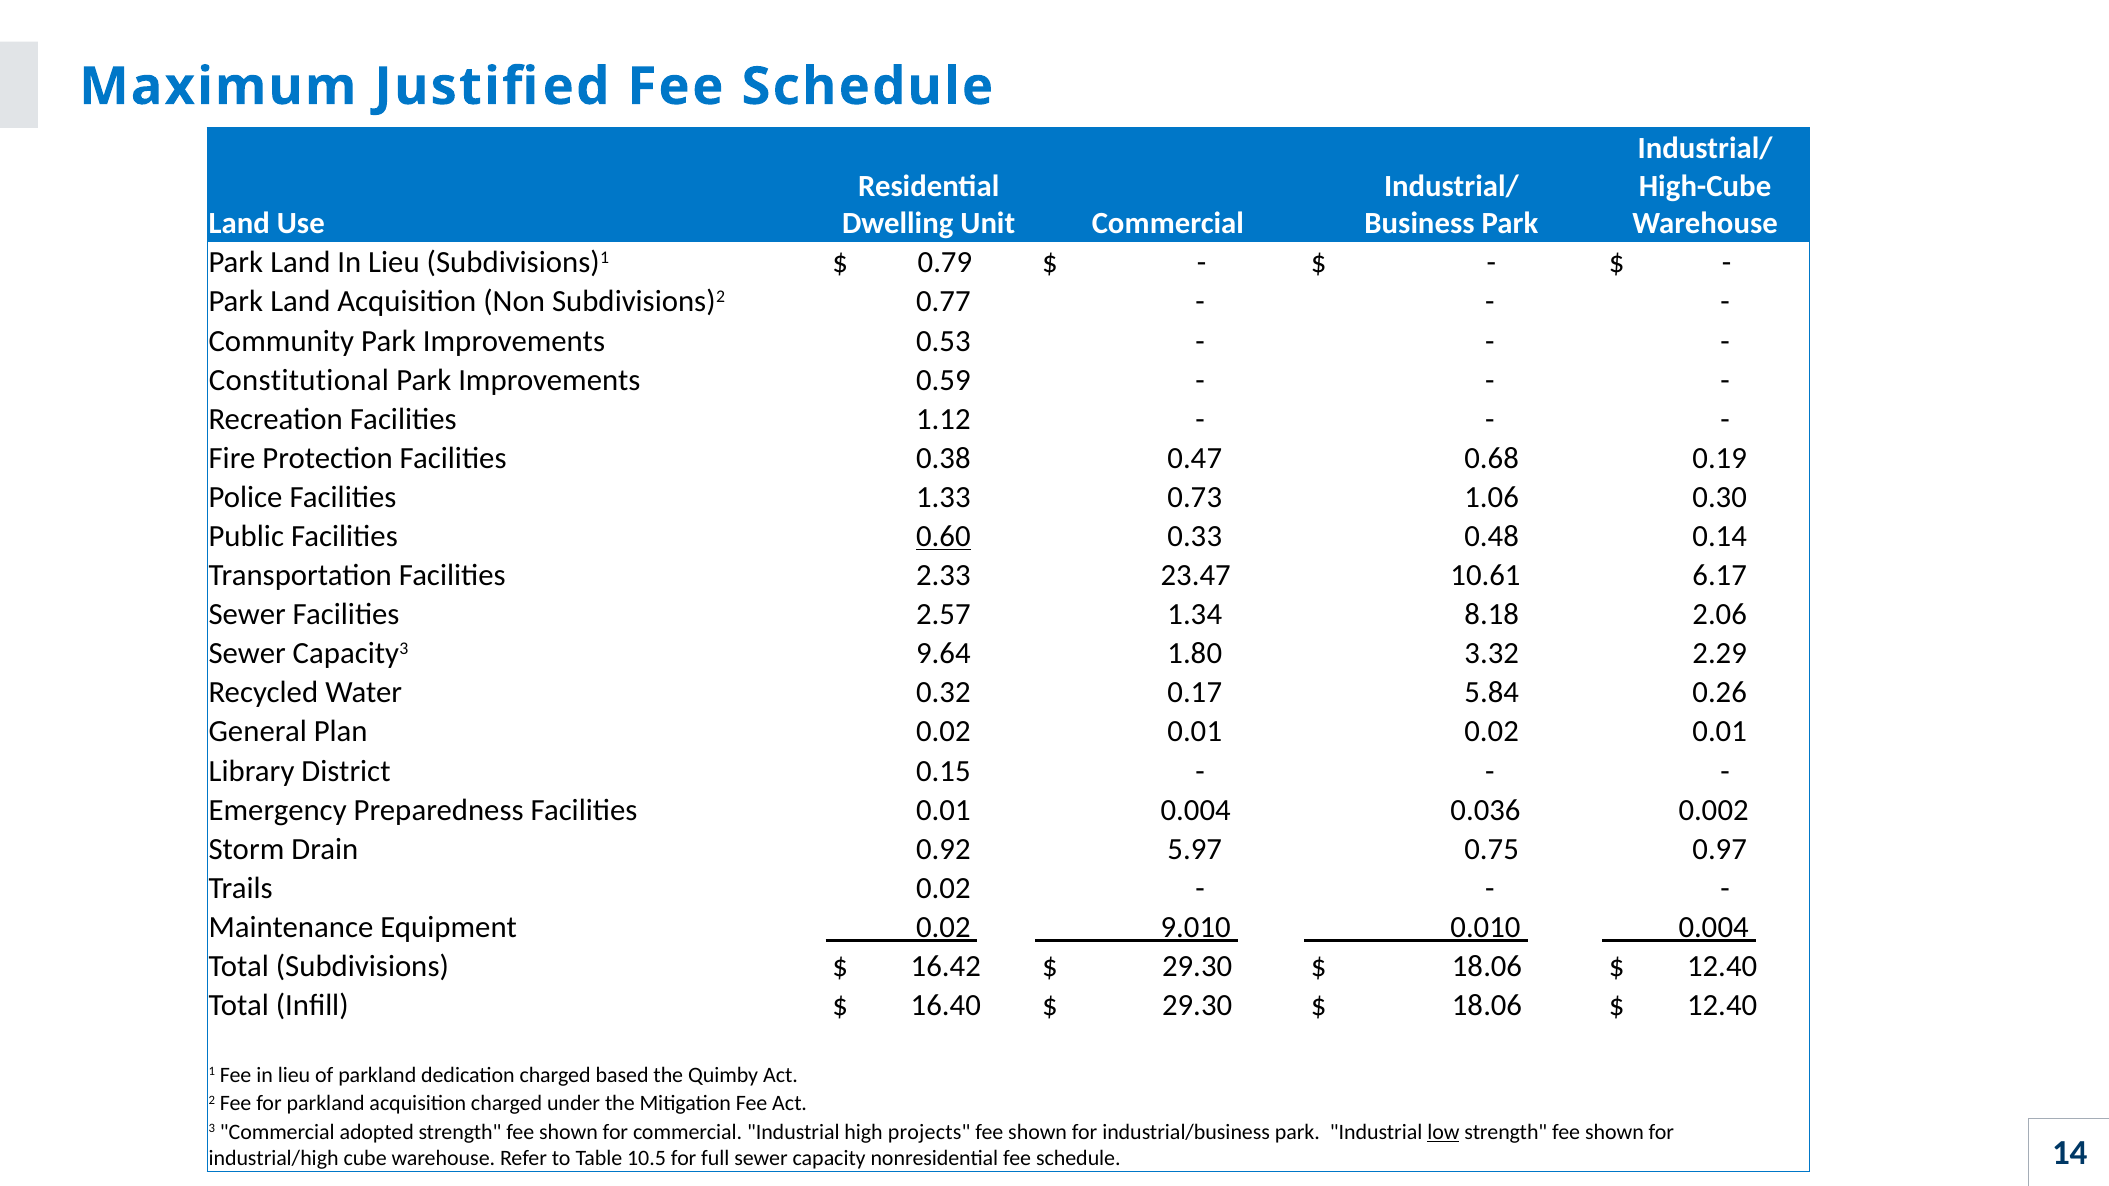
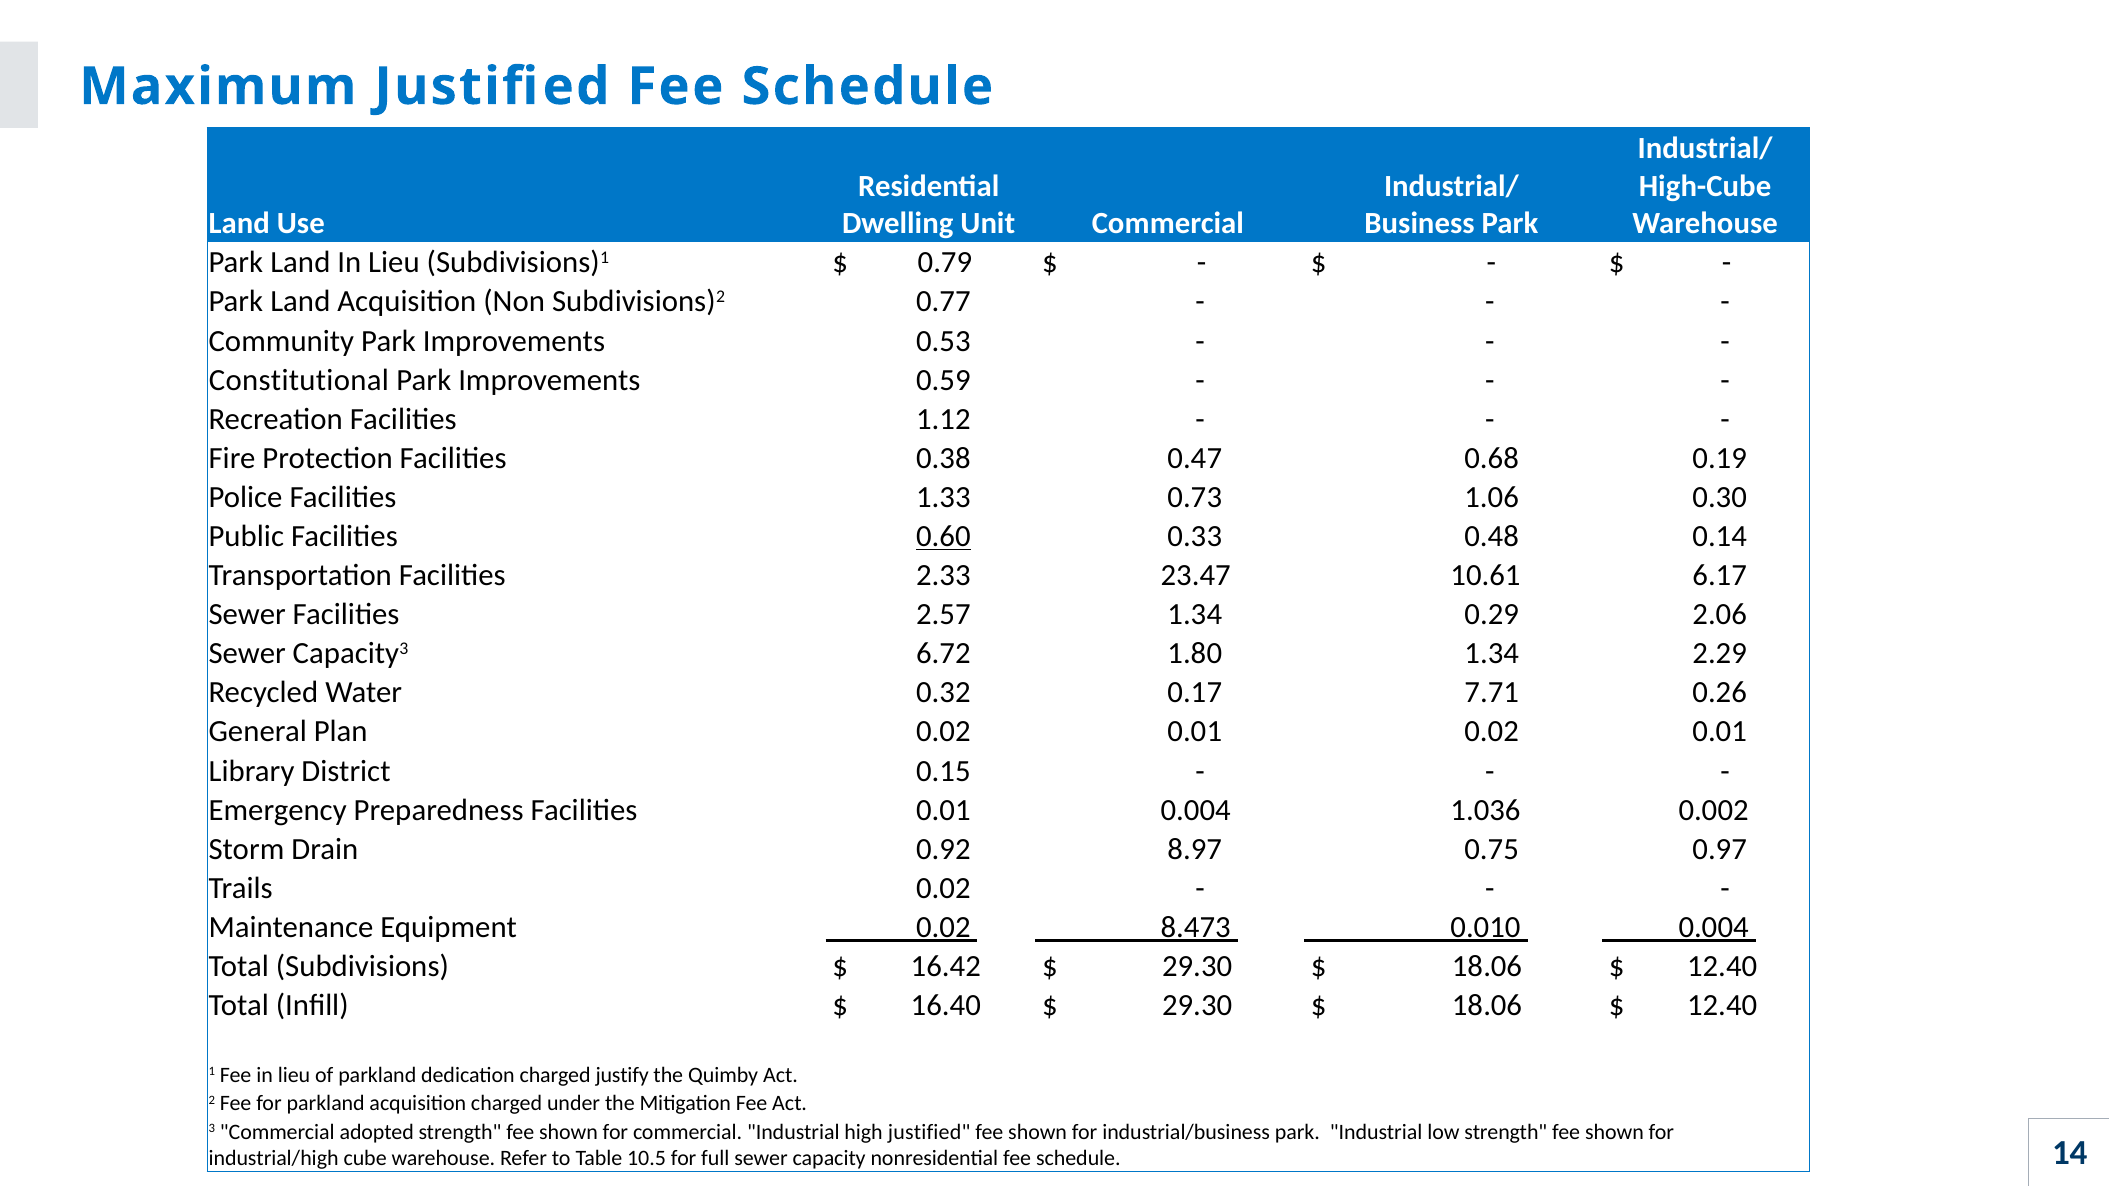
8.18: 8.18 -> 0.29
9.64: 9.64 -> 6.72
1.80 3.32: 3.32 -> 1.34
5.84: 5.84 -> 7.71
0.036: 0.036 -> 1.036
5.97: 5.97 -> 8.97
9.010: 9.010 -> 8.473
based: based -> justify
high projects: projects -> justified
low underline: present -> none
